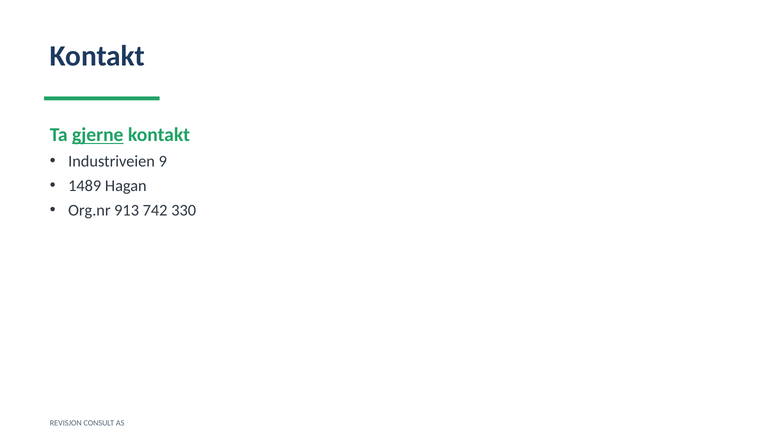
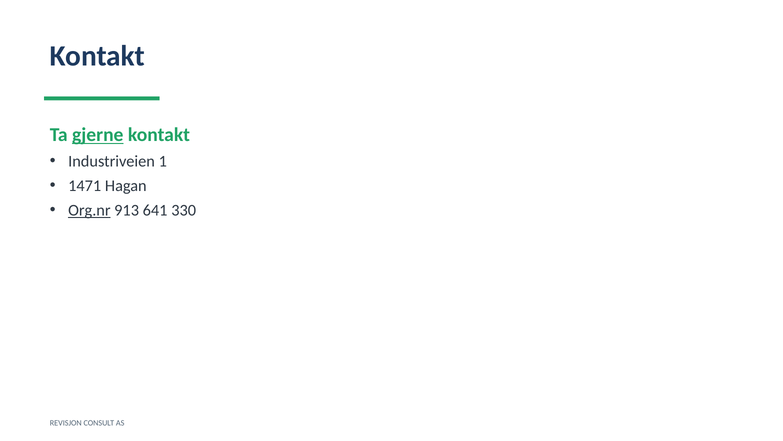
9: 9 -> 1
1489: 1489 -> 1471
Org.nr underline: none -> present
742: 742 -> 641
